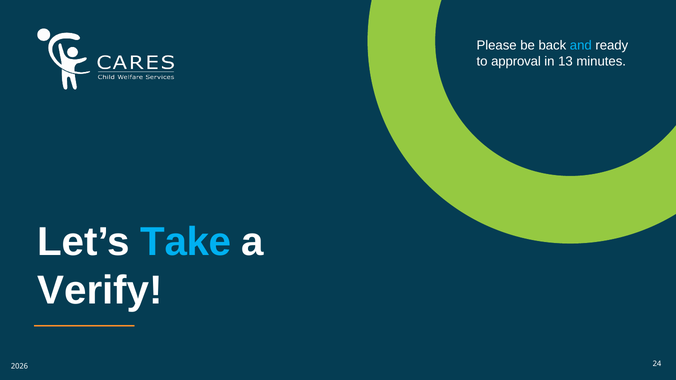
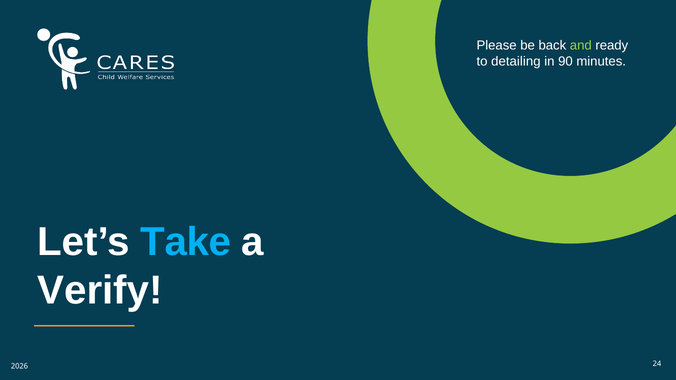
and colour: light blue -> light green
approval: approval -> detailing
13: 13 -> 90
